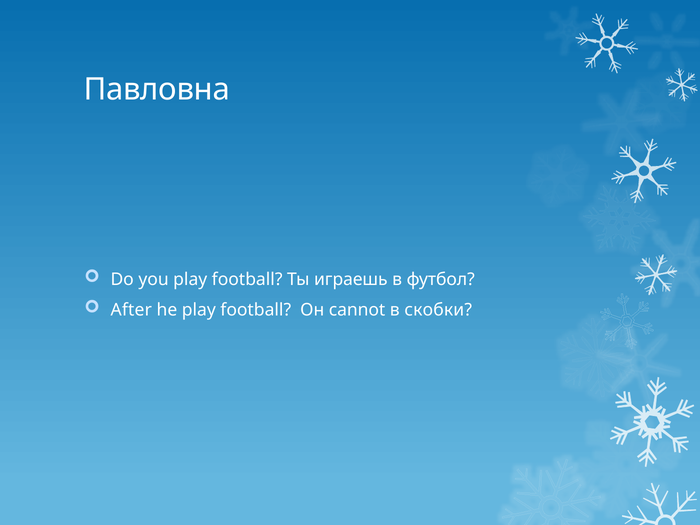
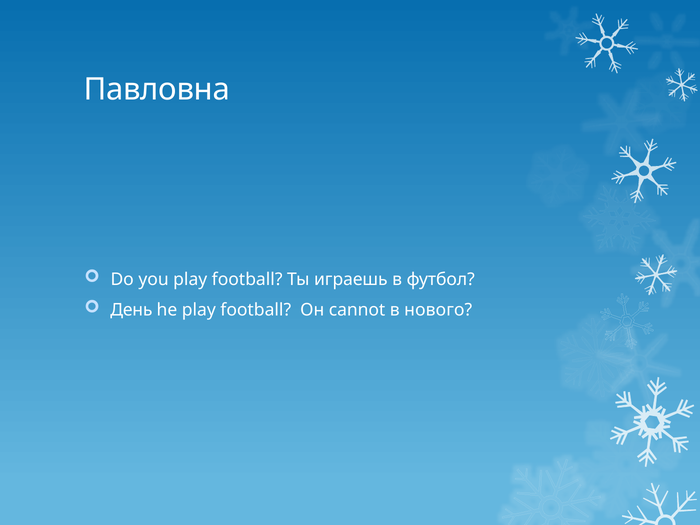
After: After -> День
скобки: скобки -> нового
